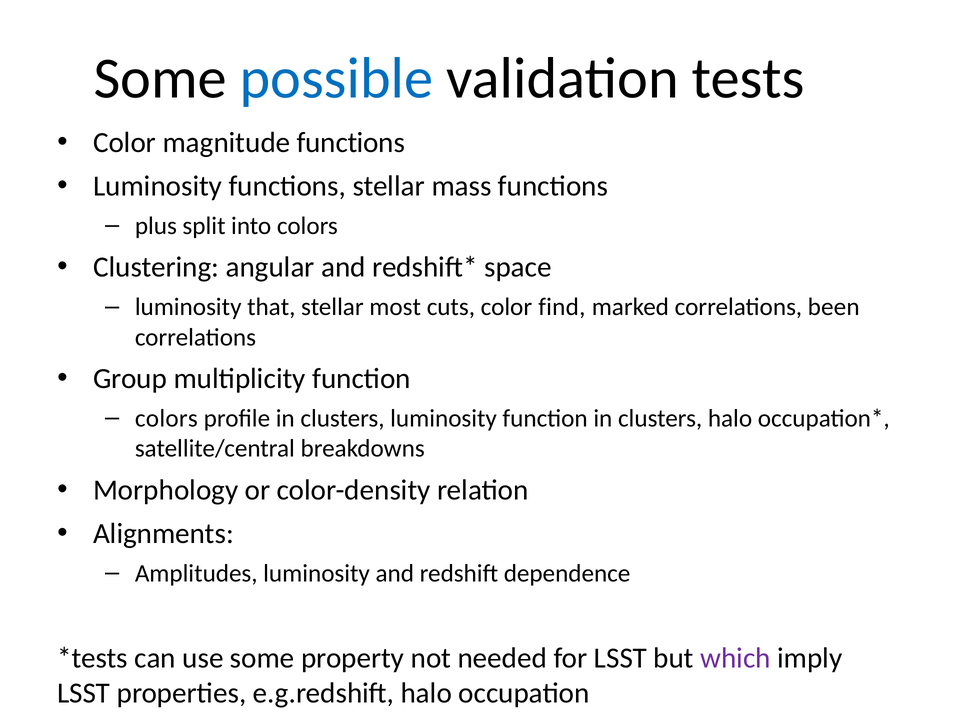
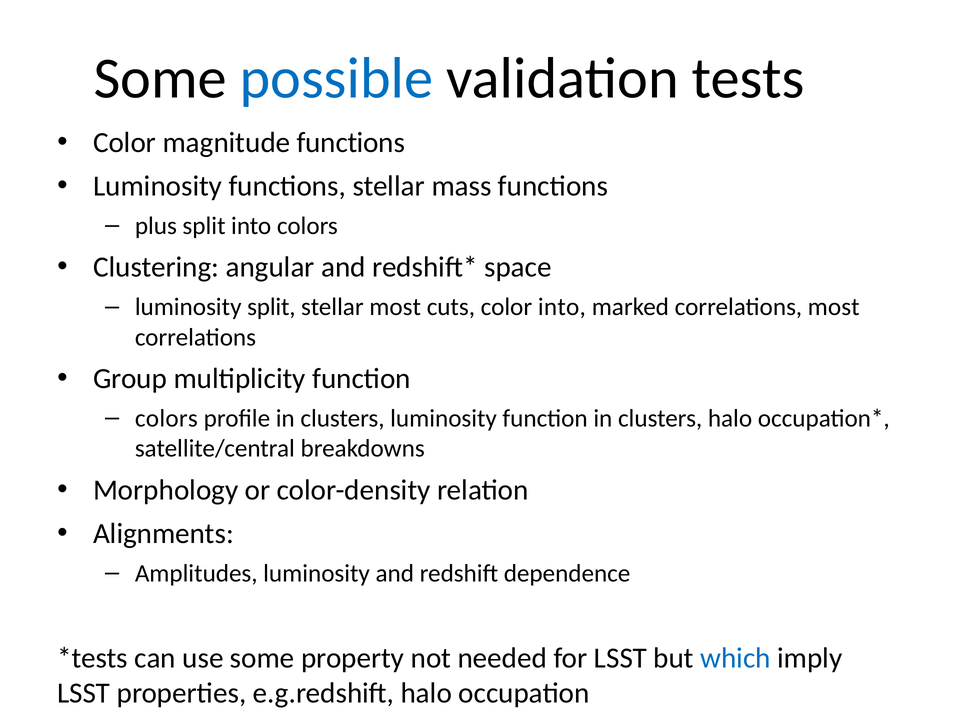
luminosity that: that -> split
color find: find -> into
correlations been: been -> most
which colour: purple -> blue
